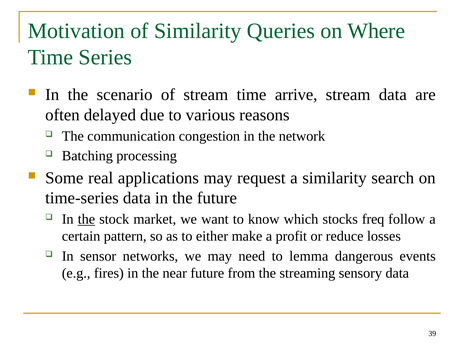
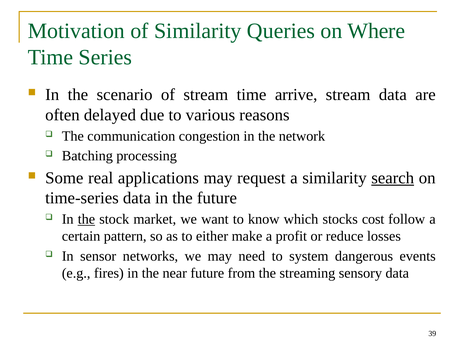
search underline: none -> present
freq: freq -> cost
lemma: lemma -> system
